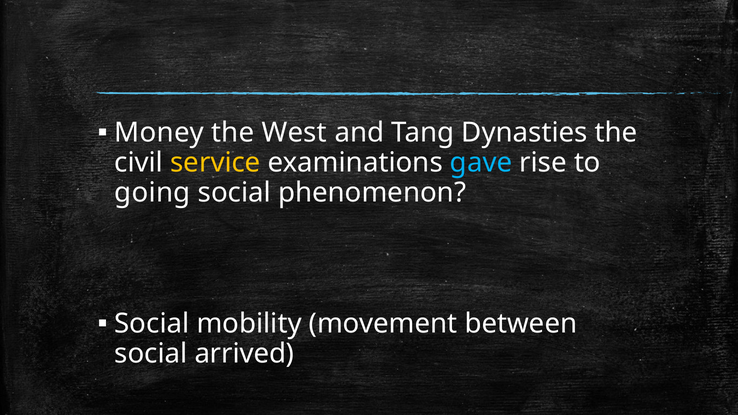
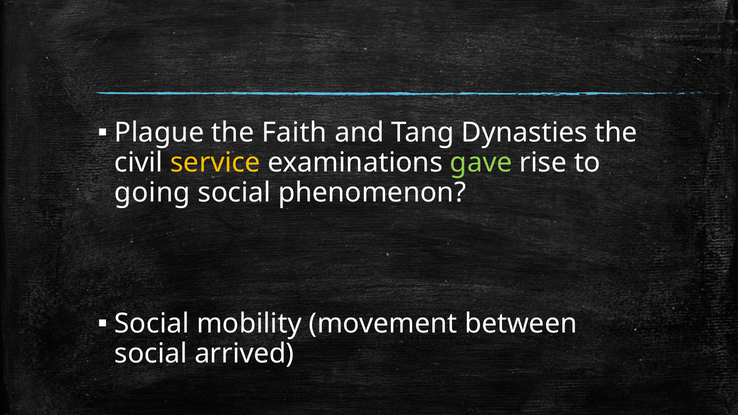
Money: Money -> Plague
West: West -> Faith
gave colour: light blue -> light green
